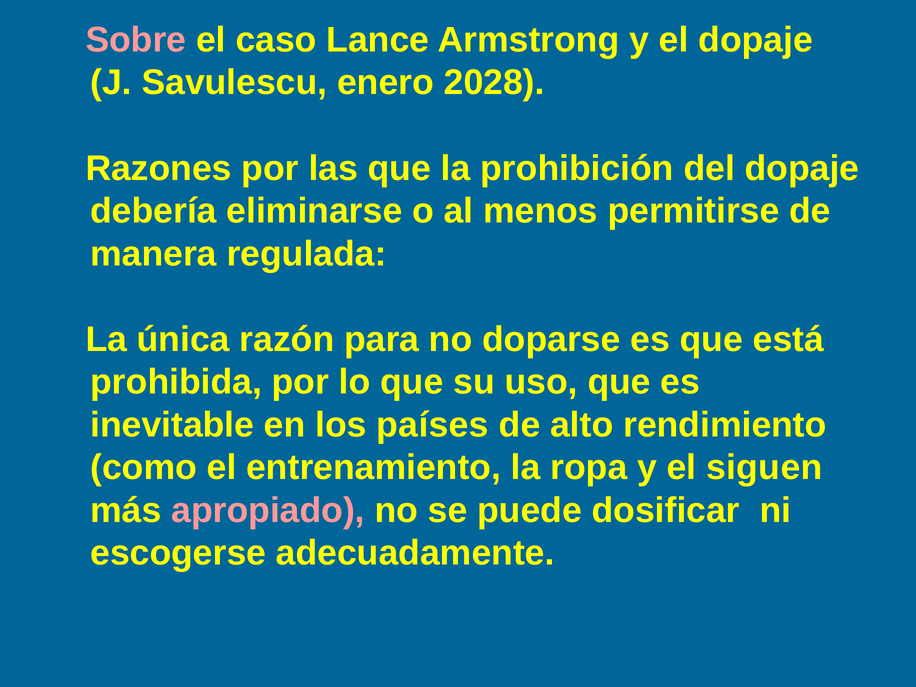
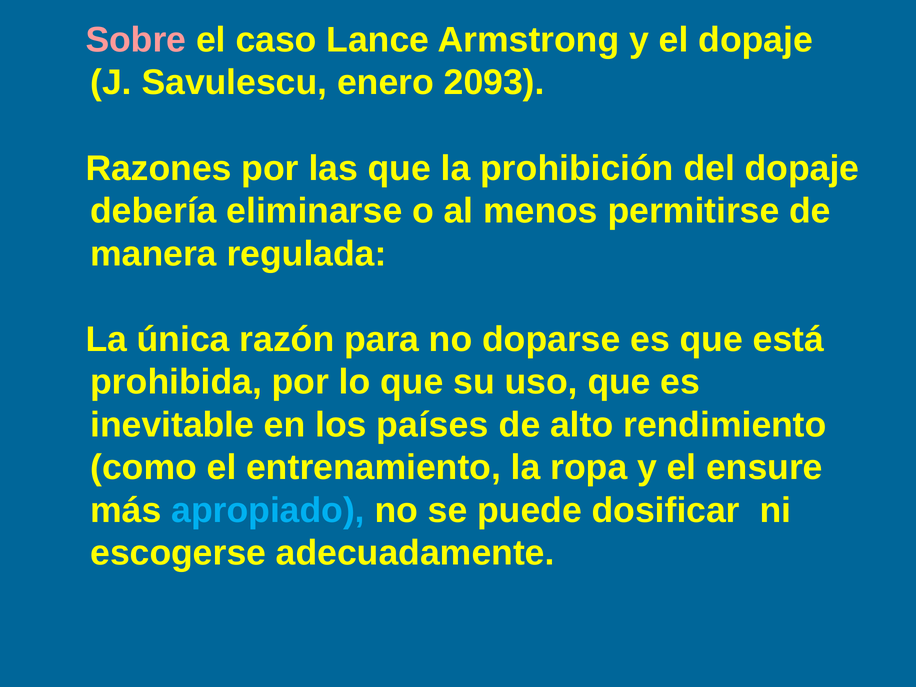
2028: 2028 -> 2093
siguen: siguen -> ensure
apropiado colour: pink -> light blue
